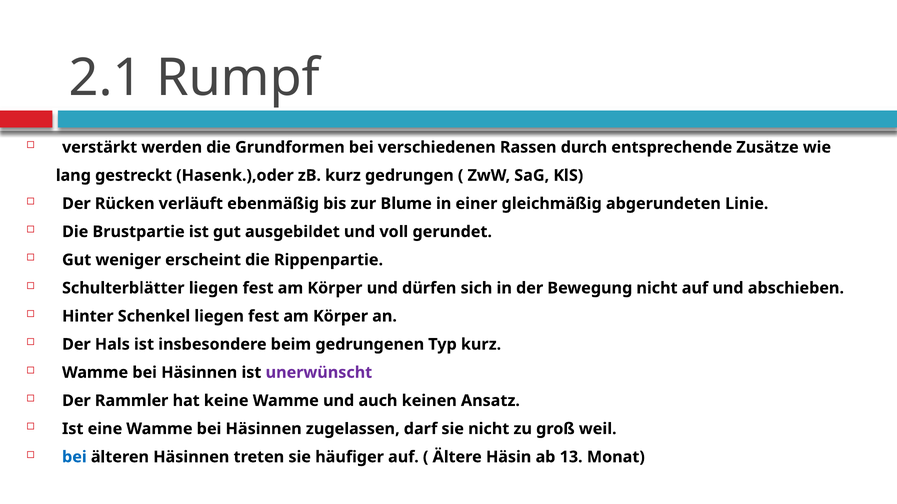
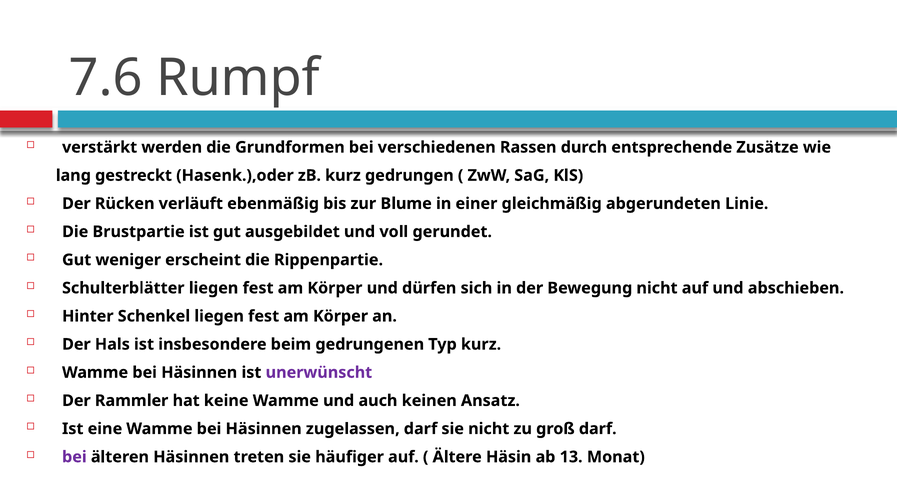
2.1: 2.1 -> 7.6
groß weil: weil -> darf
bei at (74, 457) colour: blue -> purple
